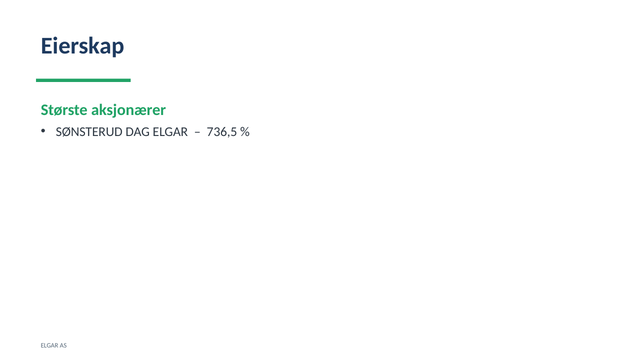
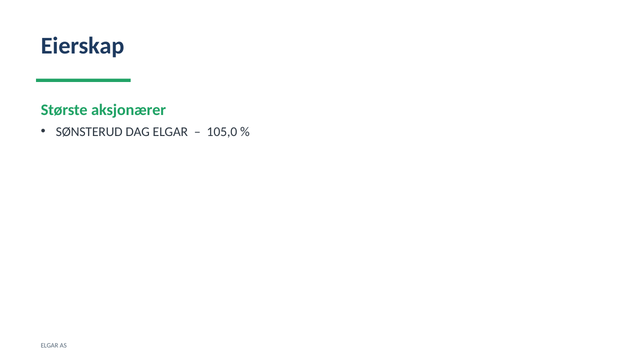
736,5: 736,5 -> 105,0
